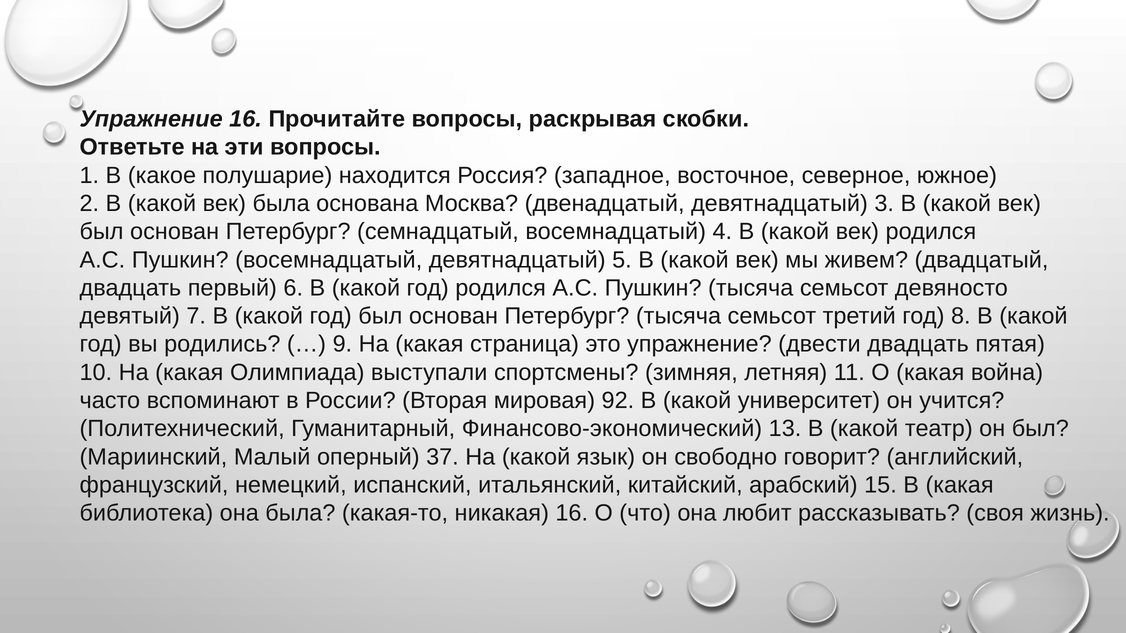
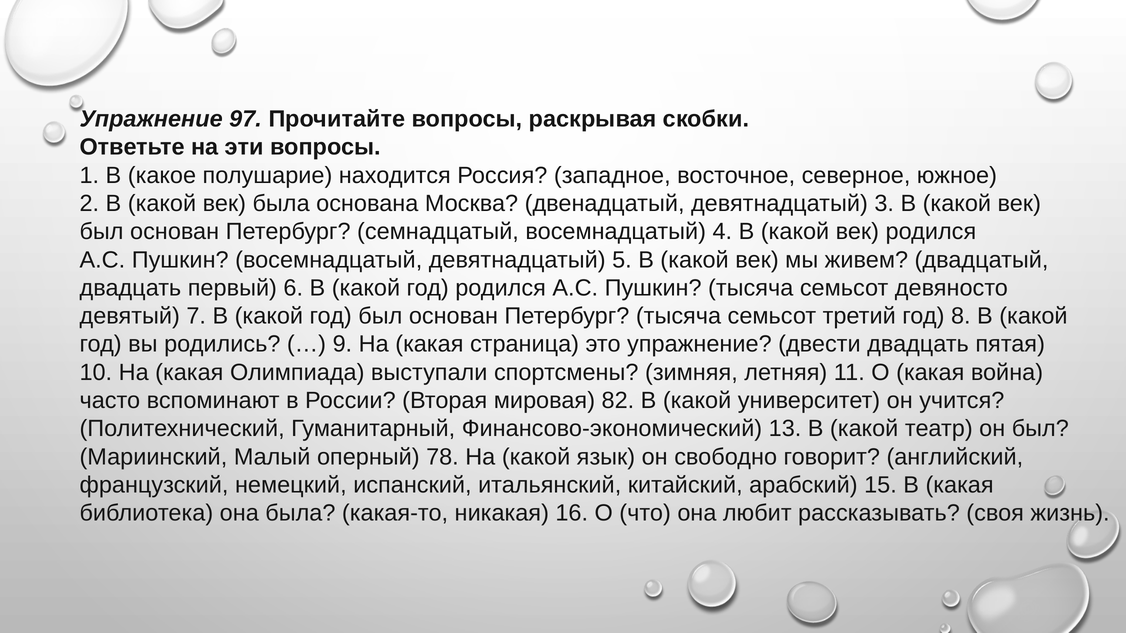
Упражнение 16: 16 -> 97
92: 92 -> 82
37: 37 -> 78
